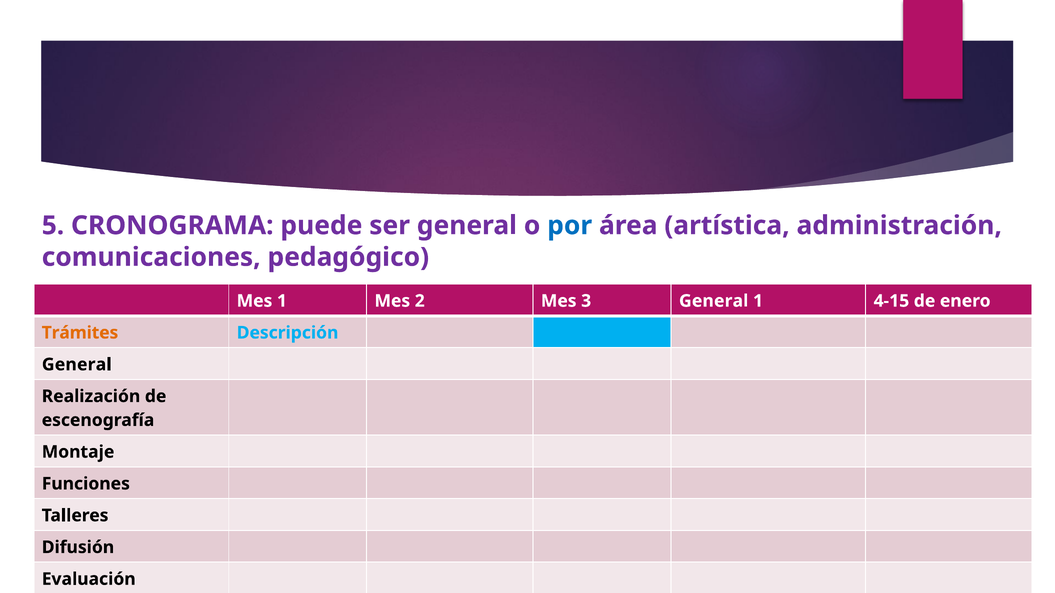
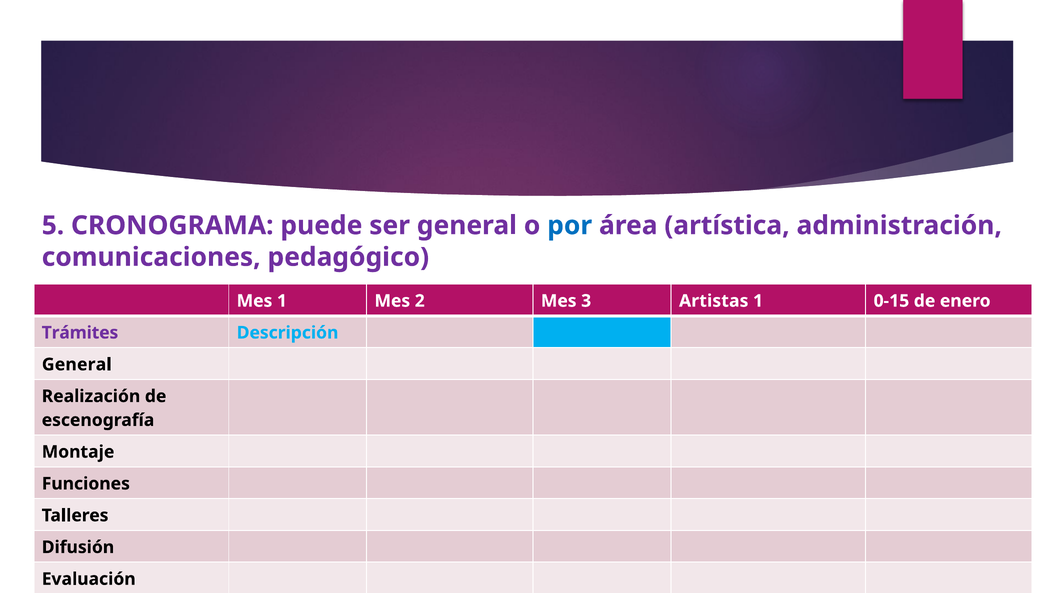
3 General: General -> Artistas
4-15: 4-15 -> 0-15
Trámites colour: orange -> purple
